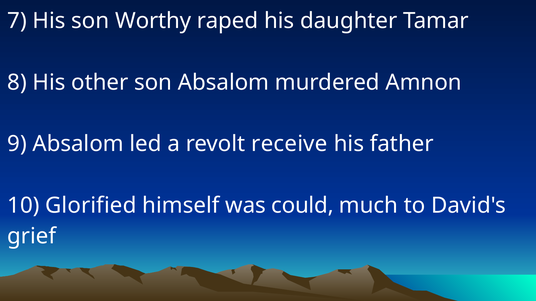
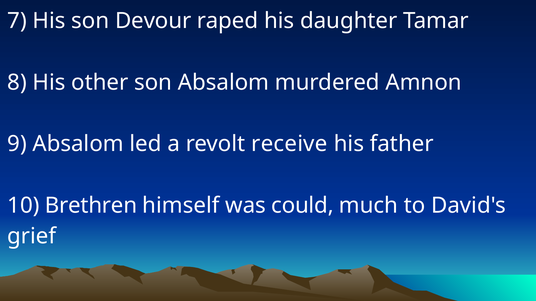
Worthy: Worthy -> Devour
Glorified: Glorified -> Brethren
